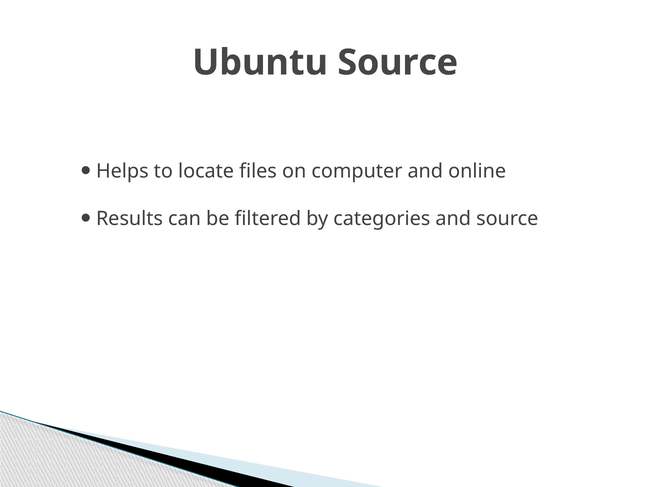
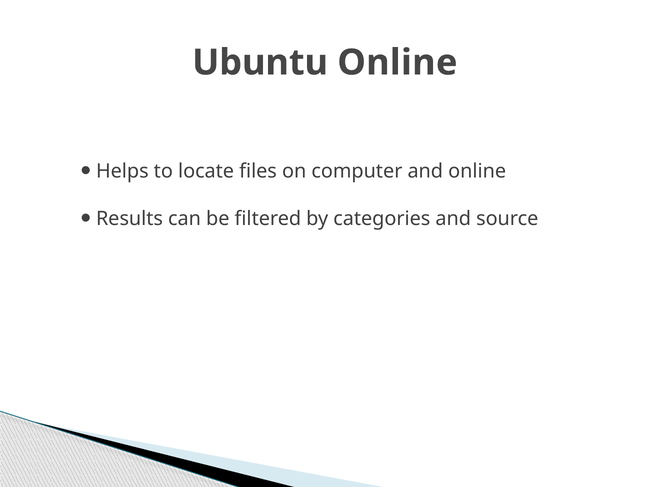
Ubuntu Source: Source -> Online
